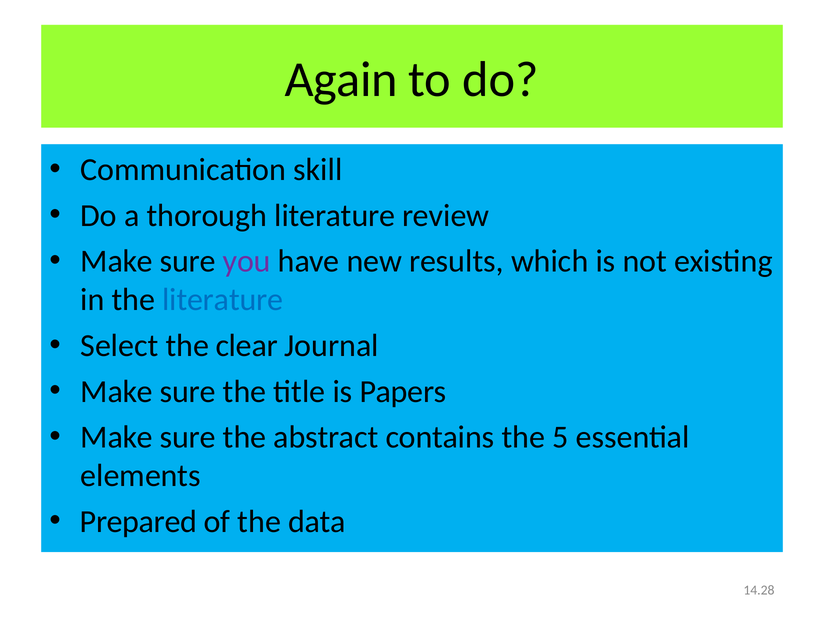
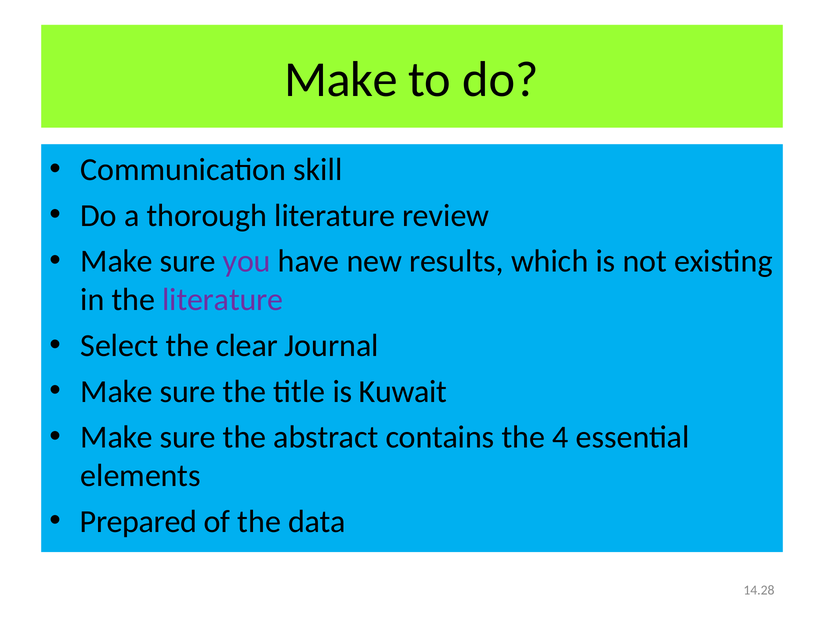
Again at (341, 80): Again -> Make
literature at (223, 300) colour: blue -> purple
Papers: Papers -> Kuwait
5: 5 -> 4
